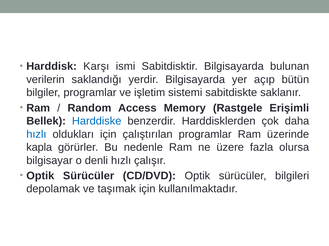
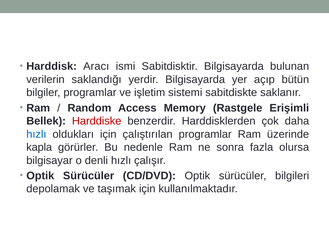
Karşı: Karşı -> Aracı
Harddiske colour: blue -> red
üzere: üzere -> sonra
